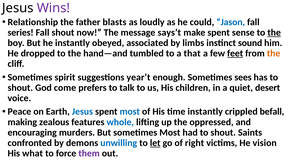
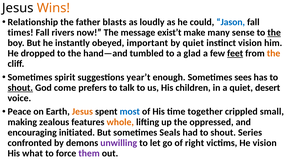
Wins colour: purple -> orange
series: series -> times
Fall shout: shout -> rivers
says’t: says’t -> exist’t
make spent: spent -> many
associated: associated -> important
by limbs: limbs -> quiet
instinct sound: sound -> vision
that: that -> glad
shout at (20, 88) underline: none -> present
Jesus at (82, 112) colour: blue -> orange
time instantly: instantly -> together
befall: befall -> small
whole colour: blue -> orange
murders: murders -> initiated
sometimes Most: Most -> Seals
Saints: Saints -> Series
unwilling colour: blue -> purple
let underline: present -> none
